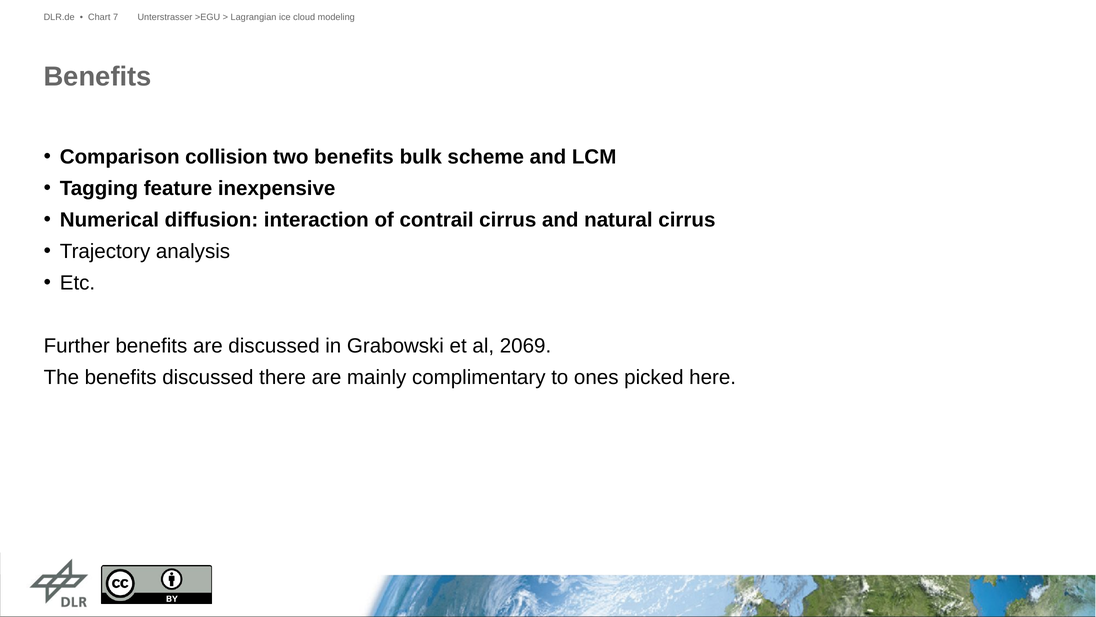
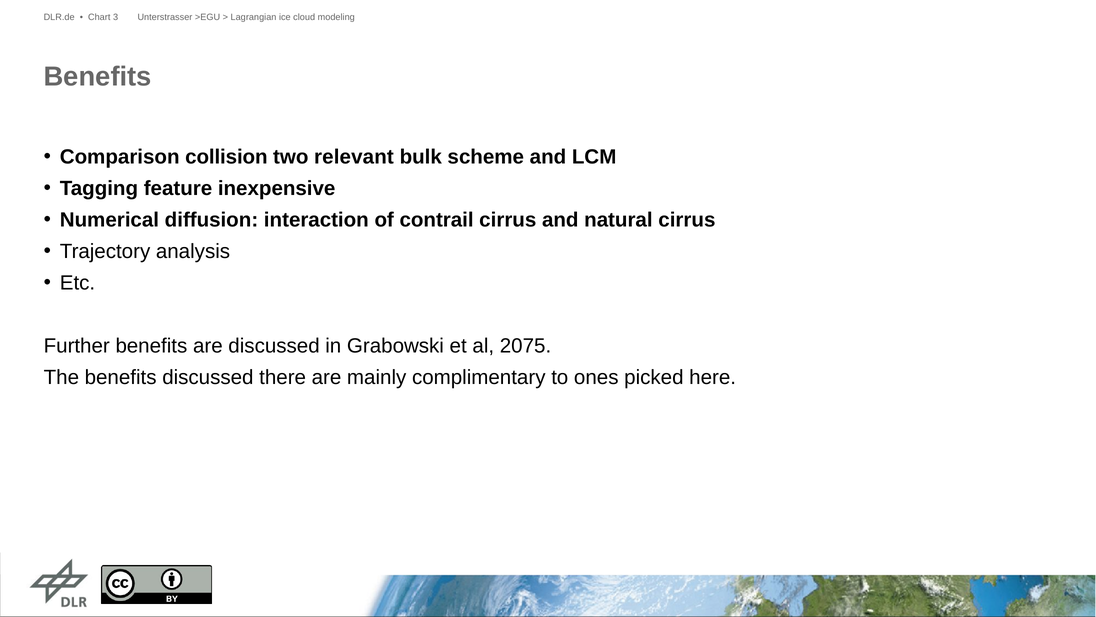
7: 7 -> 3
two benefits: benefits -> relevant
2069: 2069 -> 2075
